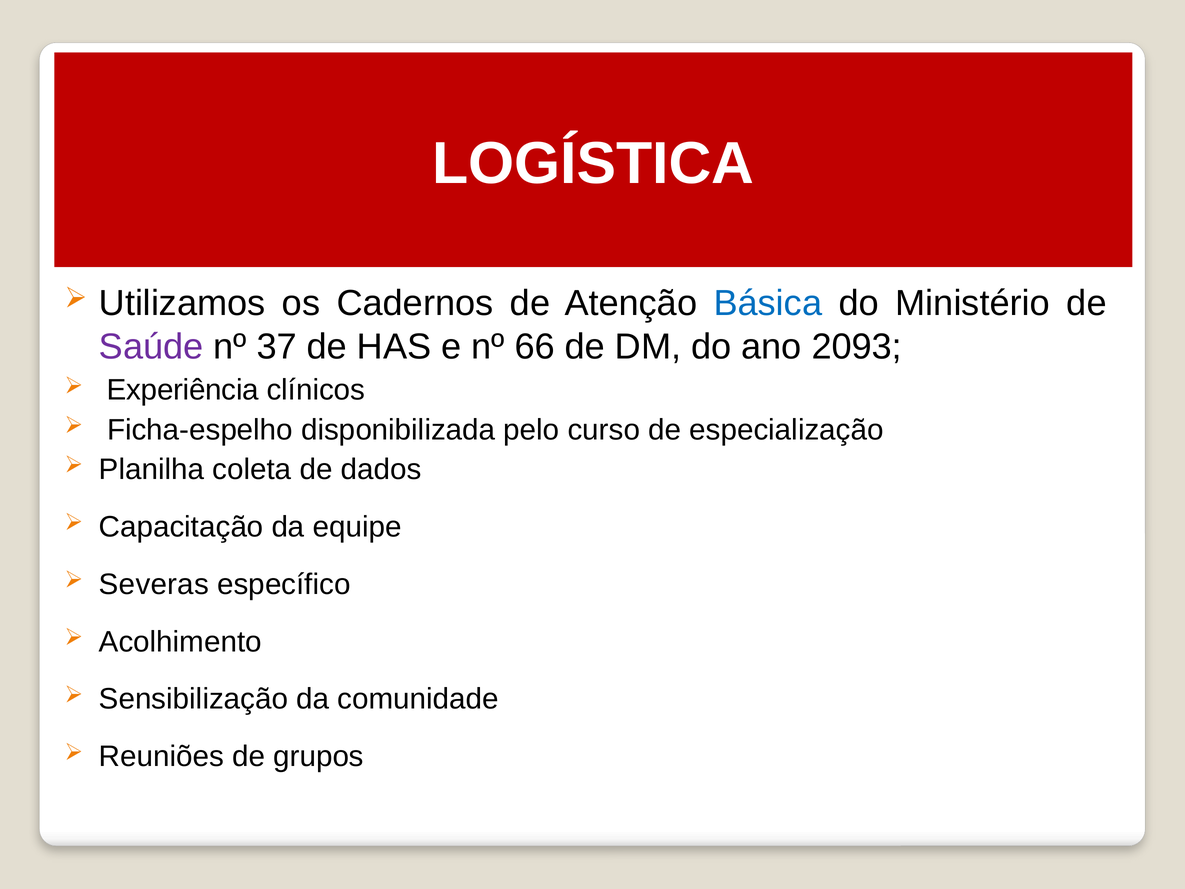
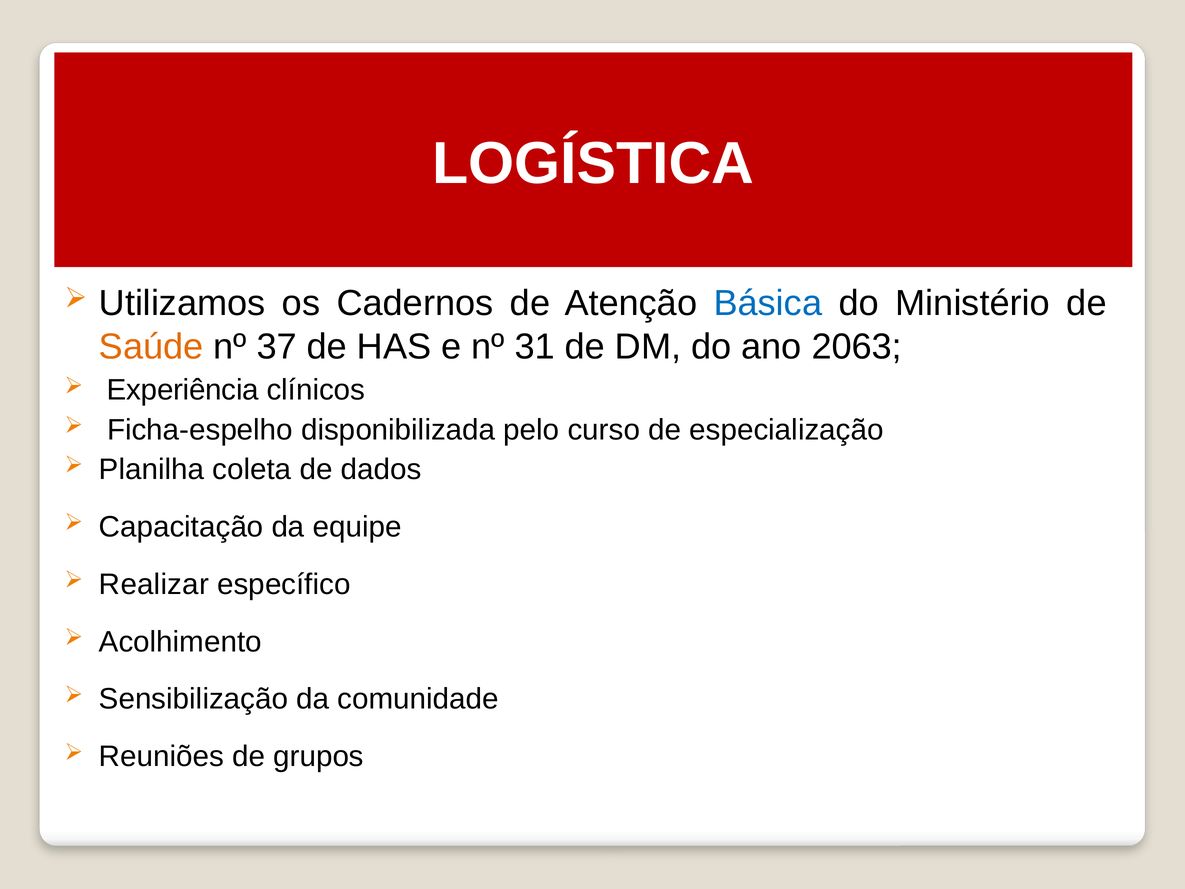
Saúde colour: purple -> orange
66: 66 -> 31
2093: 2093 -> 2063
Severas: Severas -> Realizar
